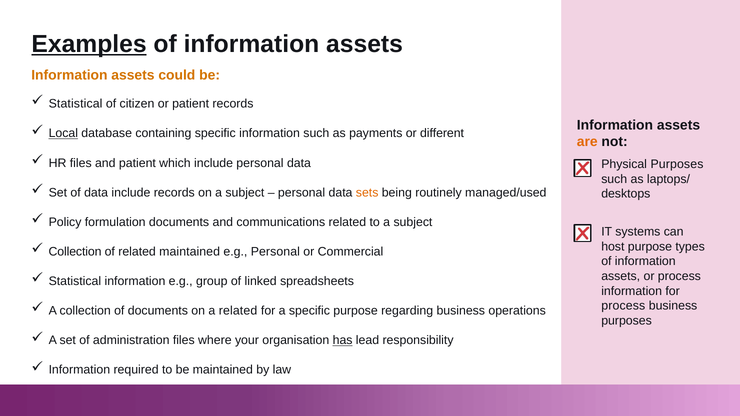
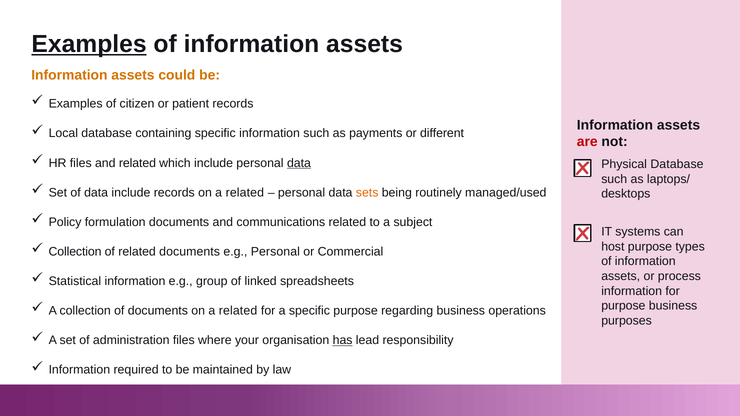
Statistical at (76, 104): Statistical -> Examples
Local underline: present -> none
are colour: orange -> red
and patient: patient -> related
data at (299, 163) underline: none -> present
Physical Purposes: Purposes -> Database
records on a subject: subject -> related
related maintained: maintained -> documents
process at (623, 306): process -> purpose
